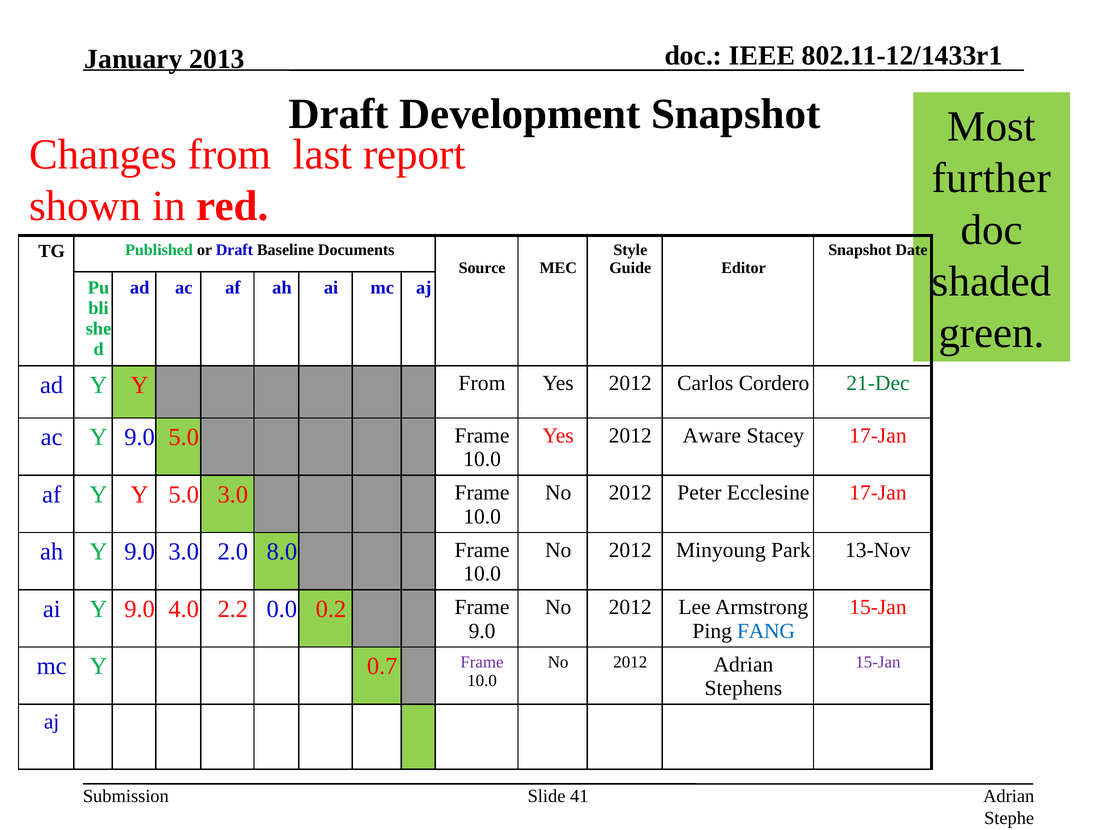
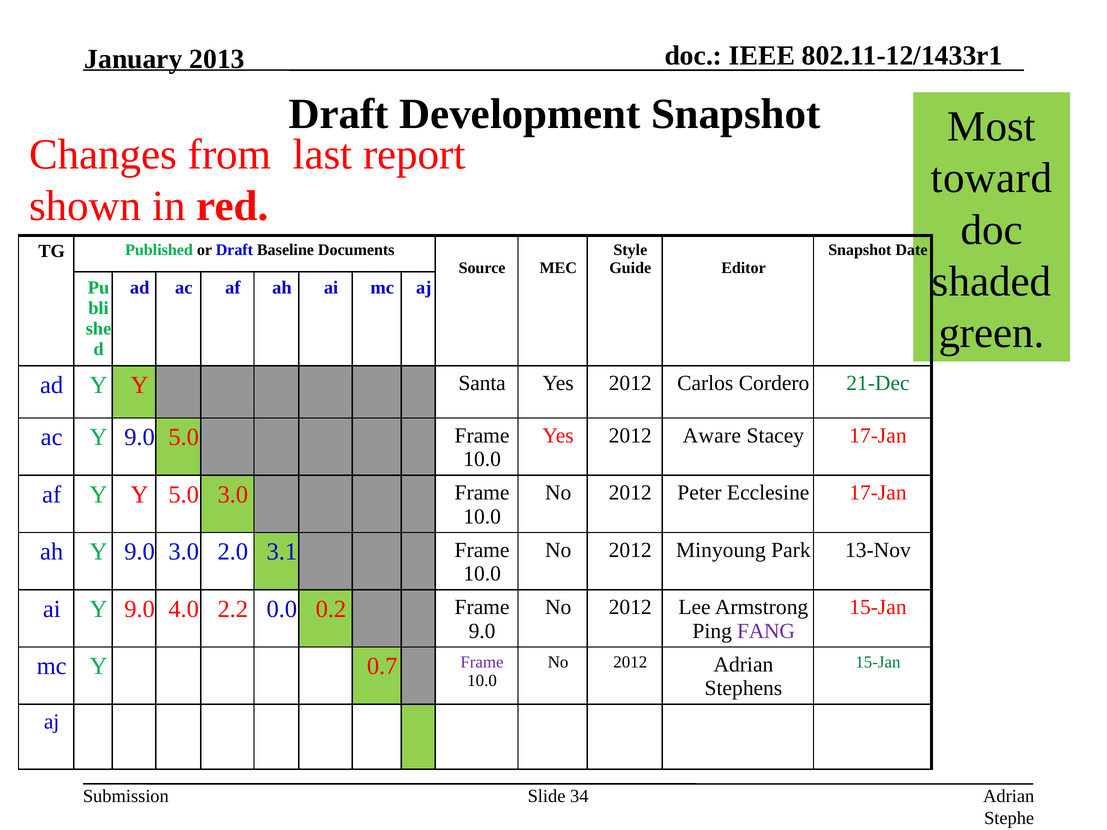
further: further -> toward
Y From: From -> Santa
8.0: 8.0 -> 3.1
FANG colour: blue -> purple
15-Jan at (878, 662) colour: purple -> green
41: 41 -> 34
